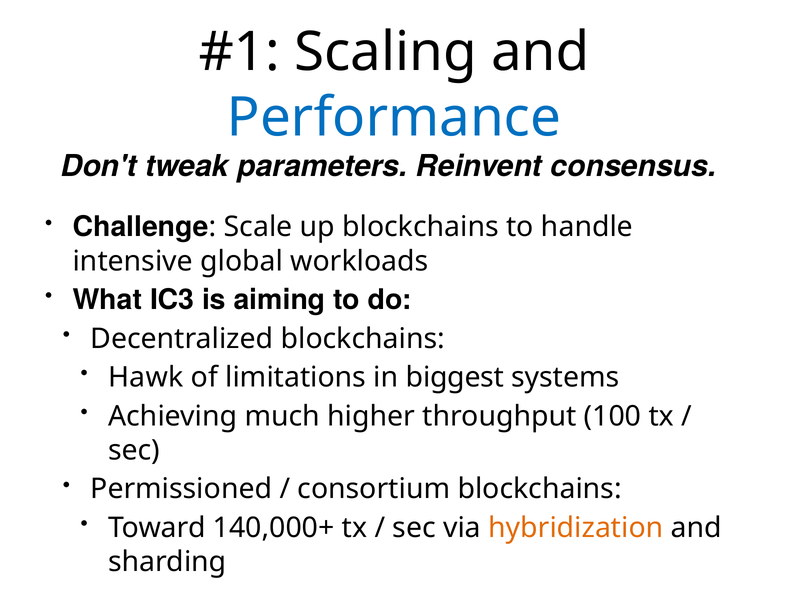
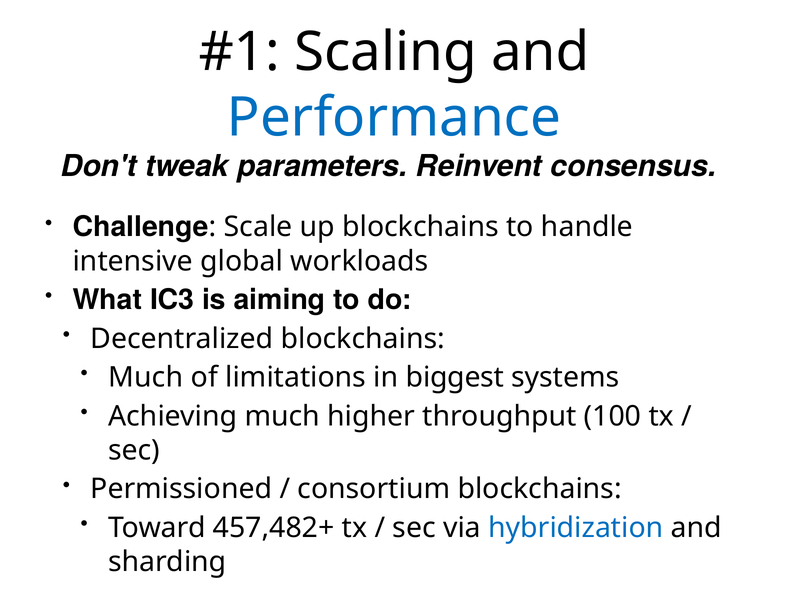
Hawk at (146, 377): Hawk -> Much
140,000+: 140,000+ -> 457,482+
hybridization colour: orange -> blue
